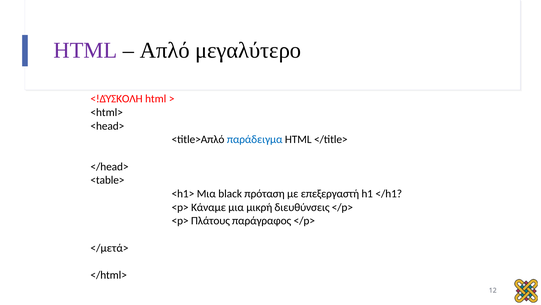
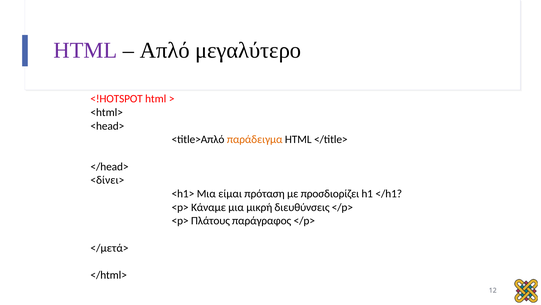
<!ΔΎΣΚΟΛΗ: <!ΔΎΣΚΟΛΗ -> <!HOTSPOT
παράδειγμα colour: blue -> orange
<table>: <table> -> <δίνει>
black: black -> είμαι
επεξεργαστή: επεξεργαστή -> προσδιορίζει
